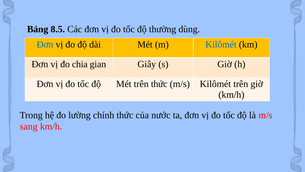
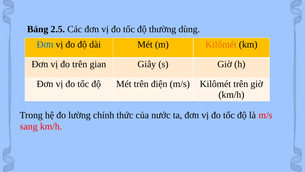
8.5: 8.5 -> 2.5
Kilômét at (221, 44) colour: blue -> orange
đo chia: chia -> trên
trên thức: thức -> điện
